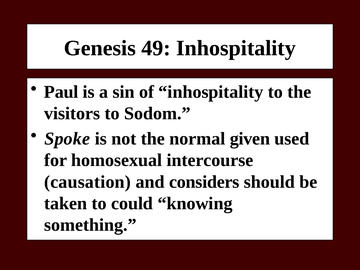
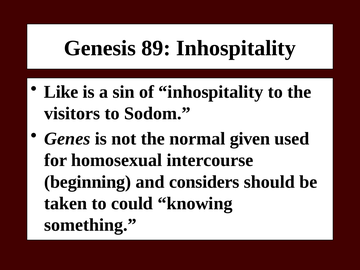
49: 49 -> 89
Paul: Paul -> Like
Spoke: Spoke -> Genes
causation: causation -> beginning
